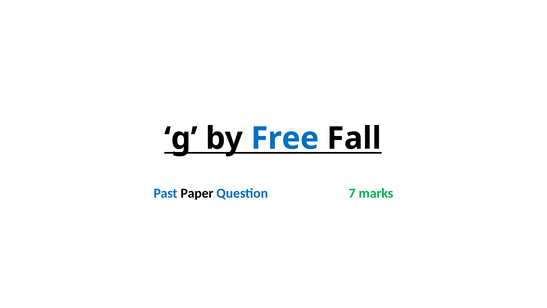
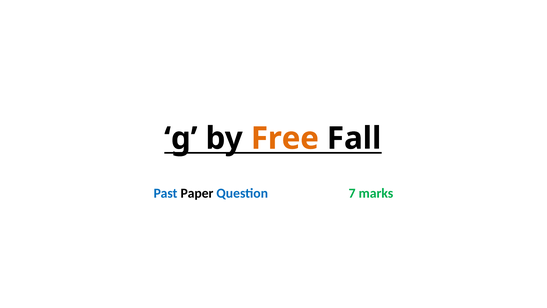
Free colour: blue -> orange
